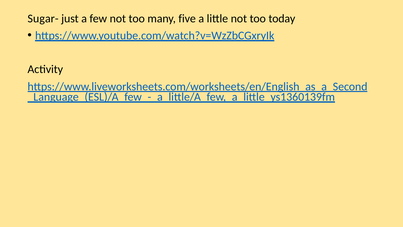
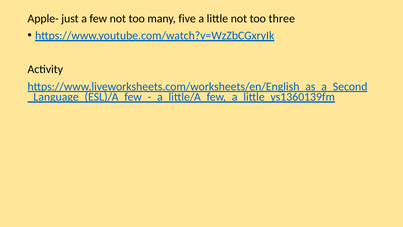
Sugar-: Sugar- -> Apple-
today: today -> three
